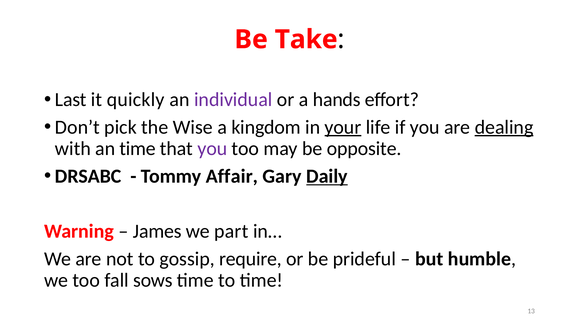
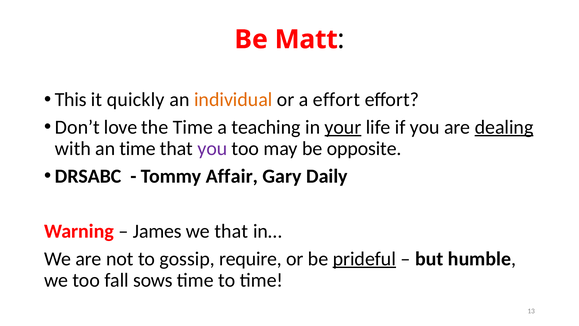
Take: Take -> Matt
Last: Last -> This
individual colour: purple -> orange
a hands: hands -> effort
pick: pick -> love
the Wise: Wise -> Time
kingdom: kingdom -> teaching
Daily underline: present -> none
we part: part -> that
prideful underline: none -> present
